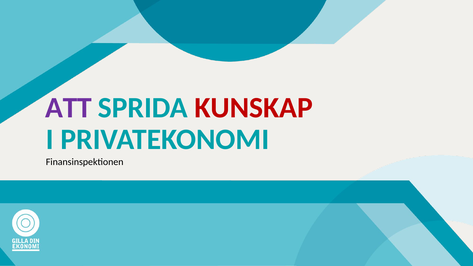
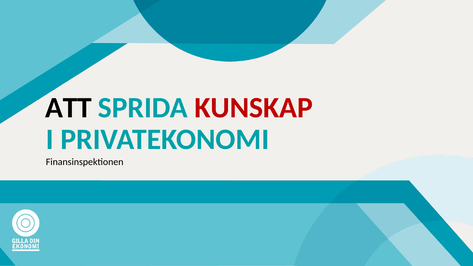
ATT colour: purple -> black
